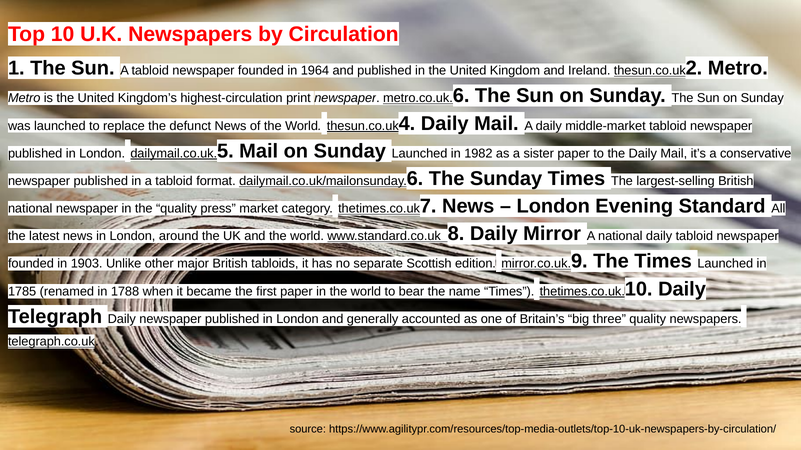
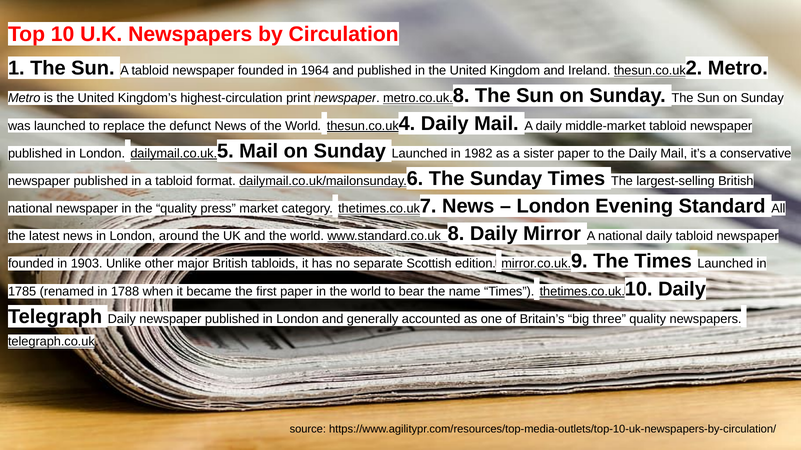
metro.co.uk 6: 6 -> 8
